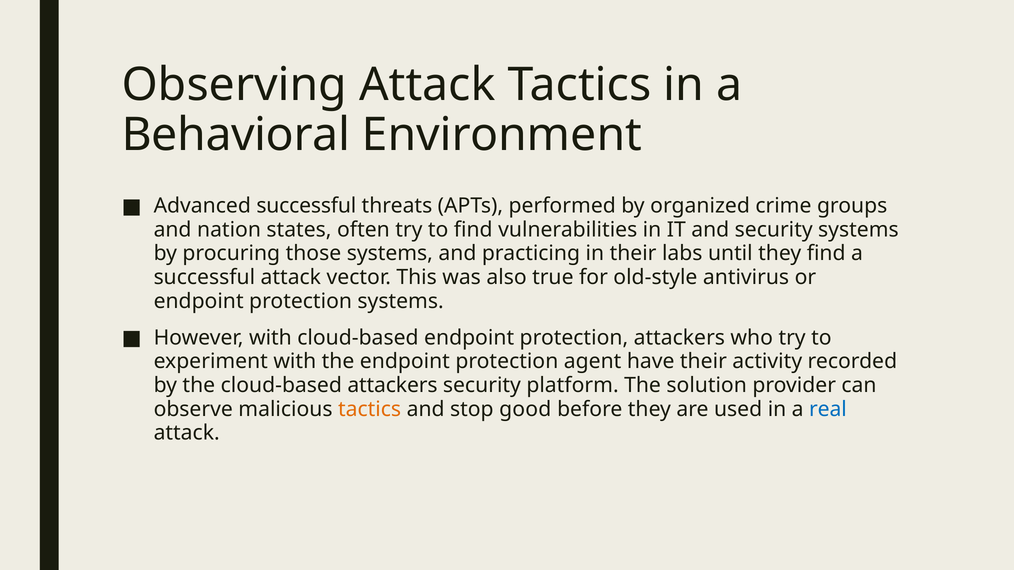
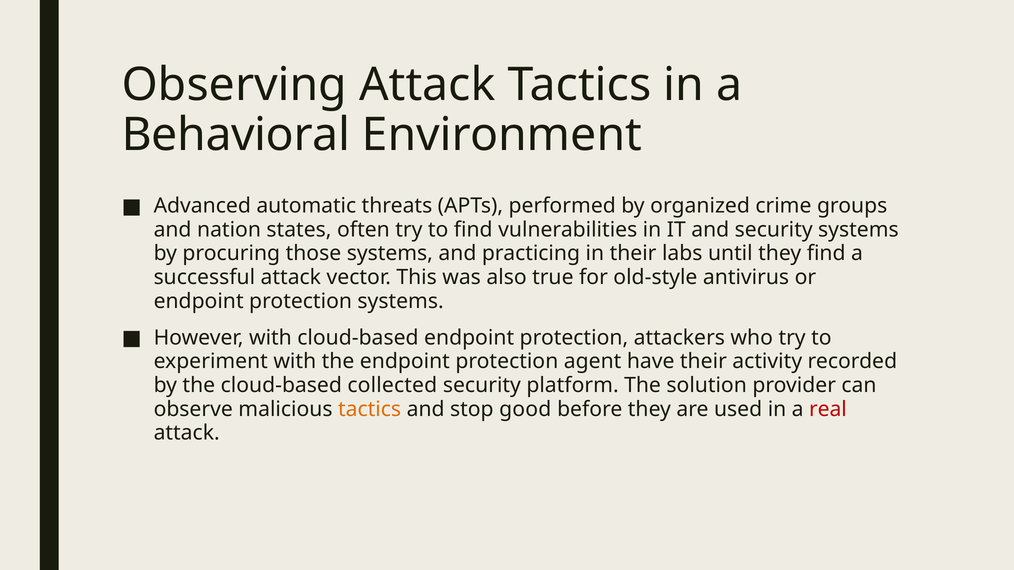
Advanced successful: successful -> automatic
cloud-based attackers: attackers -> collected
real colour: blue -> red
